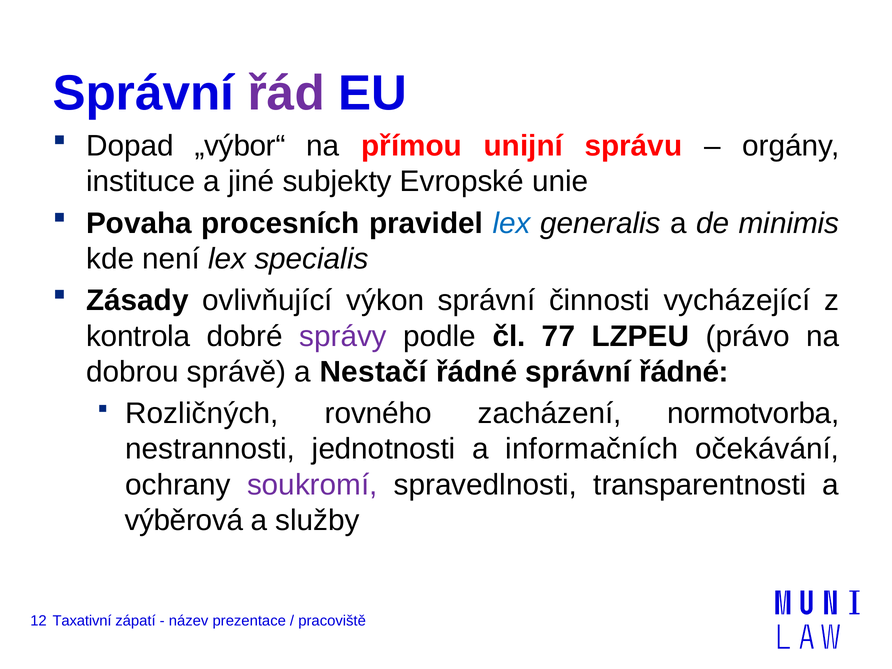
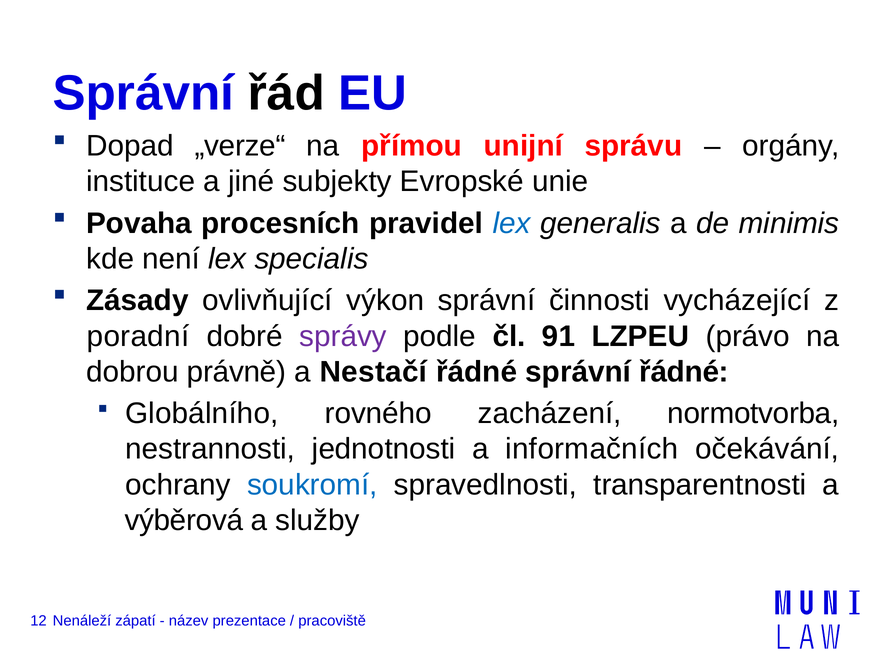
řád colour: purple -> black
„výbor“: „výbor“ -> „verze“
kontrola: kontrola -> poradní
77: 77 -> 91
správě: správě -> právně
Rozličných: Rozličných -> Globálního
soukromí colour: purple -> blue
Taxativní: Taxativní -> Nenáleží
